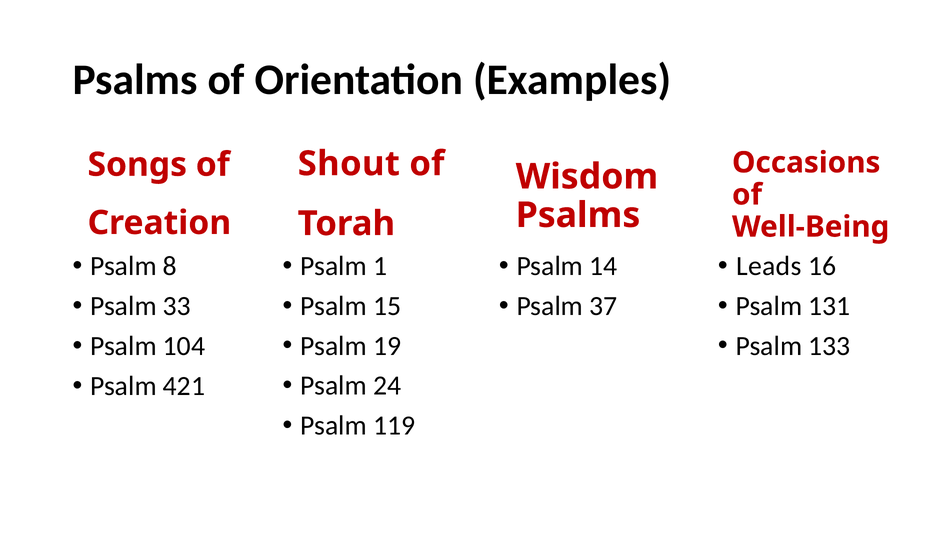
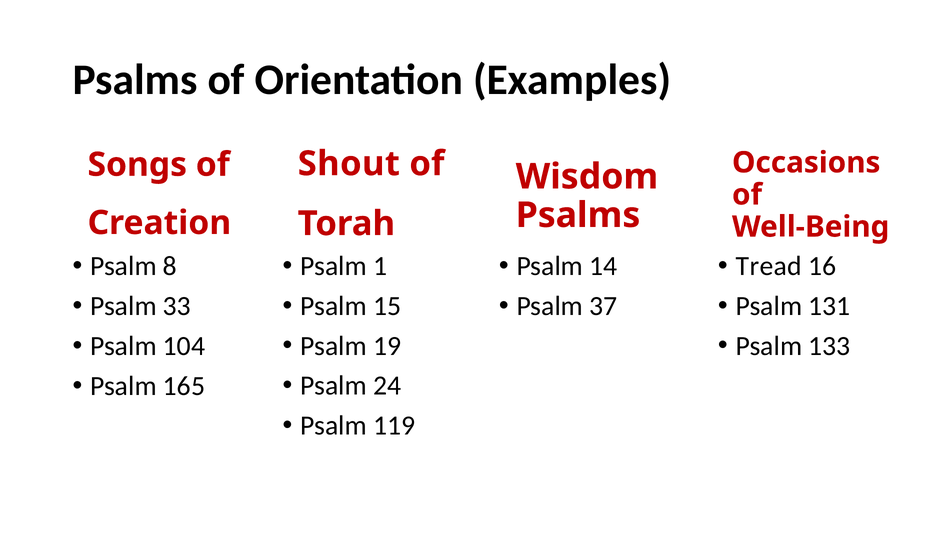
Leads: Leads -> Tread
421: 421 -> 165
